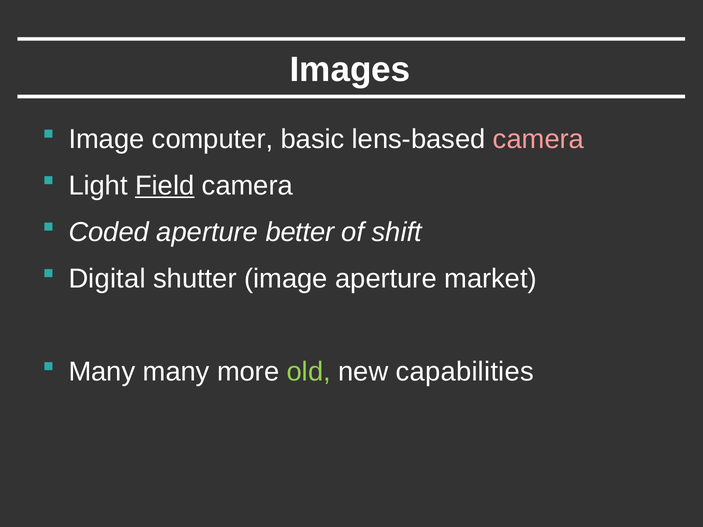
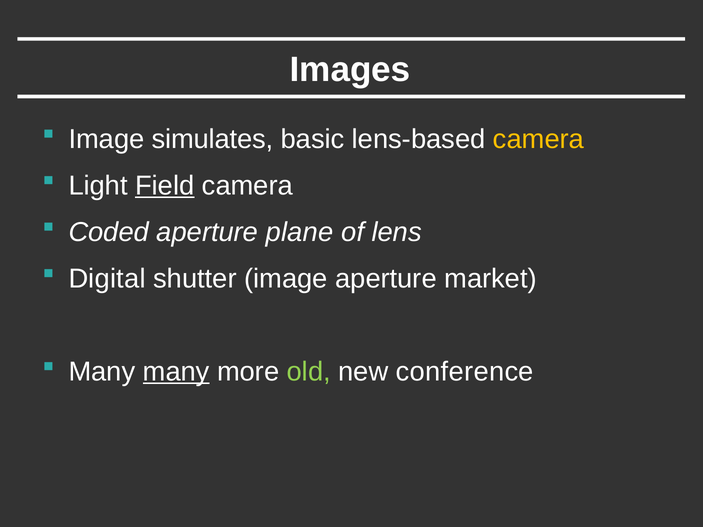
computer: computer -> simulates
camera at (538, 139) colour: pink -> yellow
better: better -> plane
shift: shift -> lens
many at (176, 372) underline: none -> present
capabilities: capabilities -> conference
